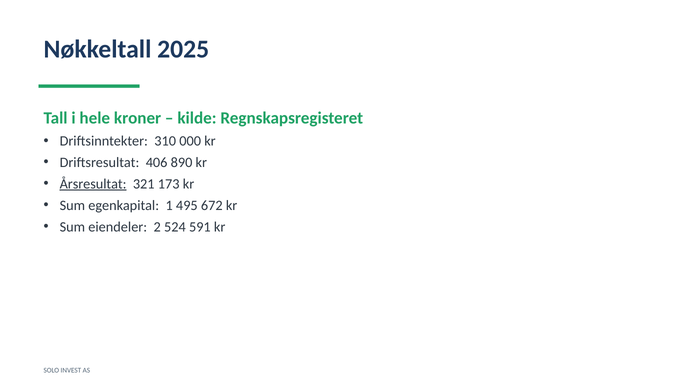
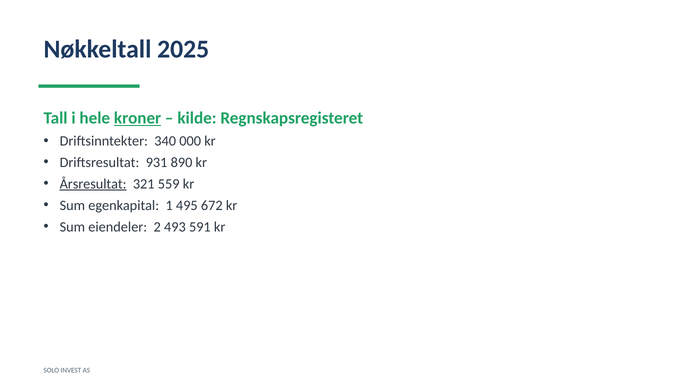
kroner underline: none -> present
310: 310 -> 340
406: 406 -> 931
173: 173 -> 559
524: 524 -> 493
